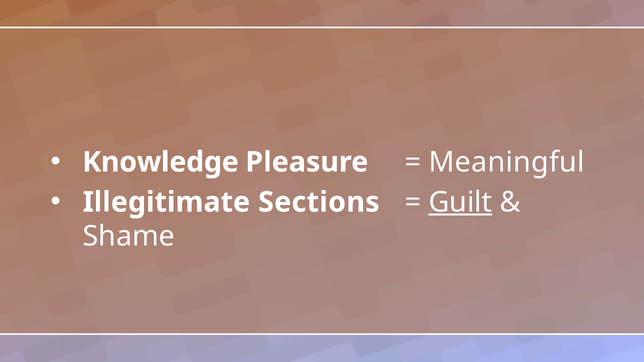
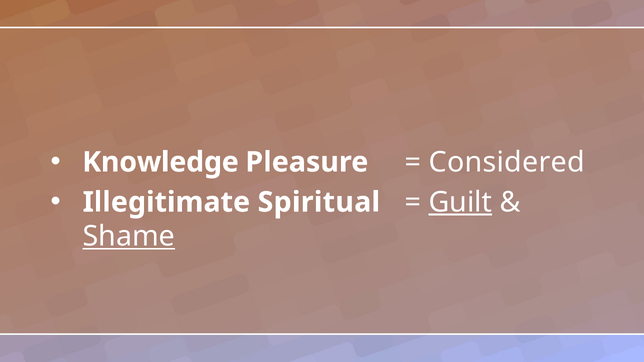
Meaningful: Meaningful -> Considered
Sections: Sections -> Spiritual
Shame underline: none -> present
